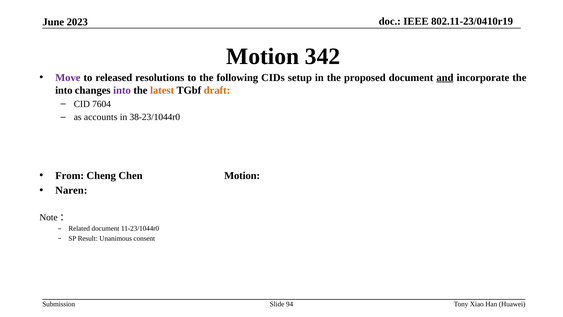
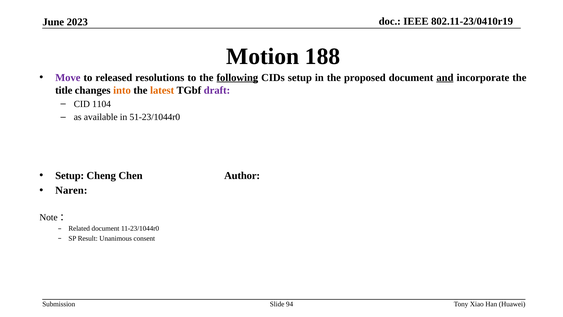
342: 342 -> 188
following underline: none -> present
into at (64, 90): into -> title
into at (122, 90) colour: purple -> orange
draft colour: orange -> purple
7604: 7604 -> 1104
accounts: accounts -> available
38-23/1044r0: 38-23/1044r0 -> 51-23/1044r0
From at (70, 176): From -> Setup
Chen Motion: Motion -> Author
